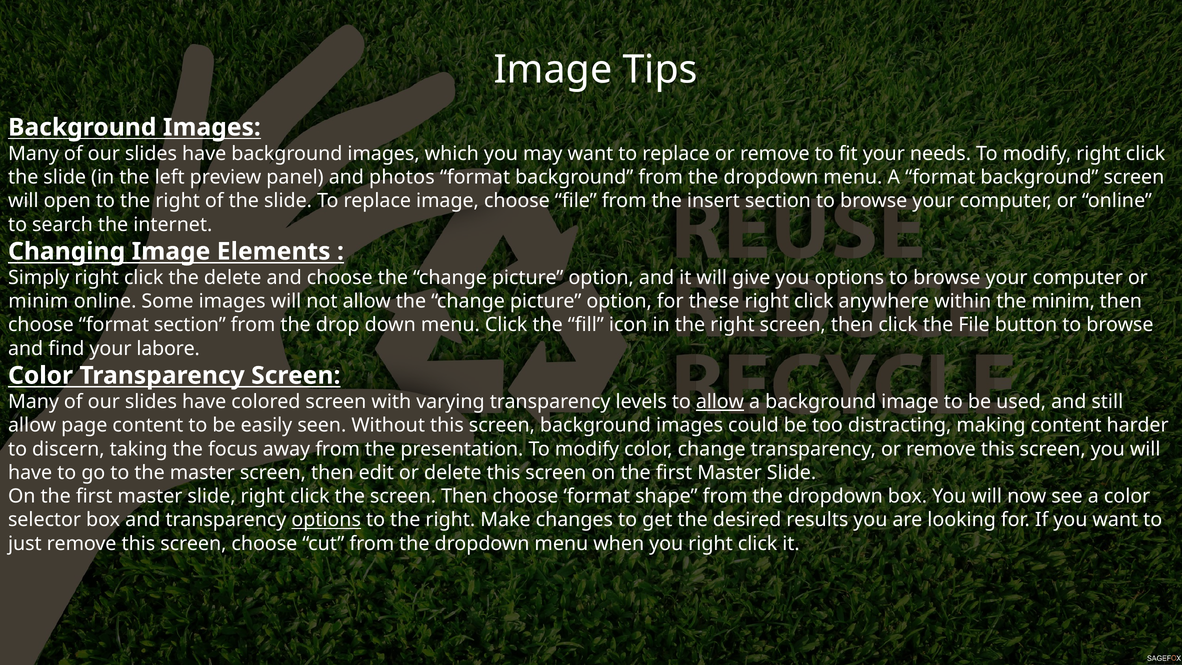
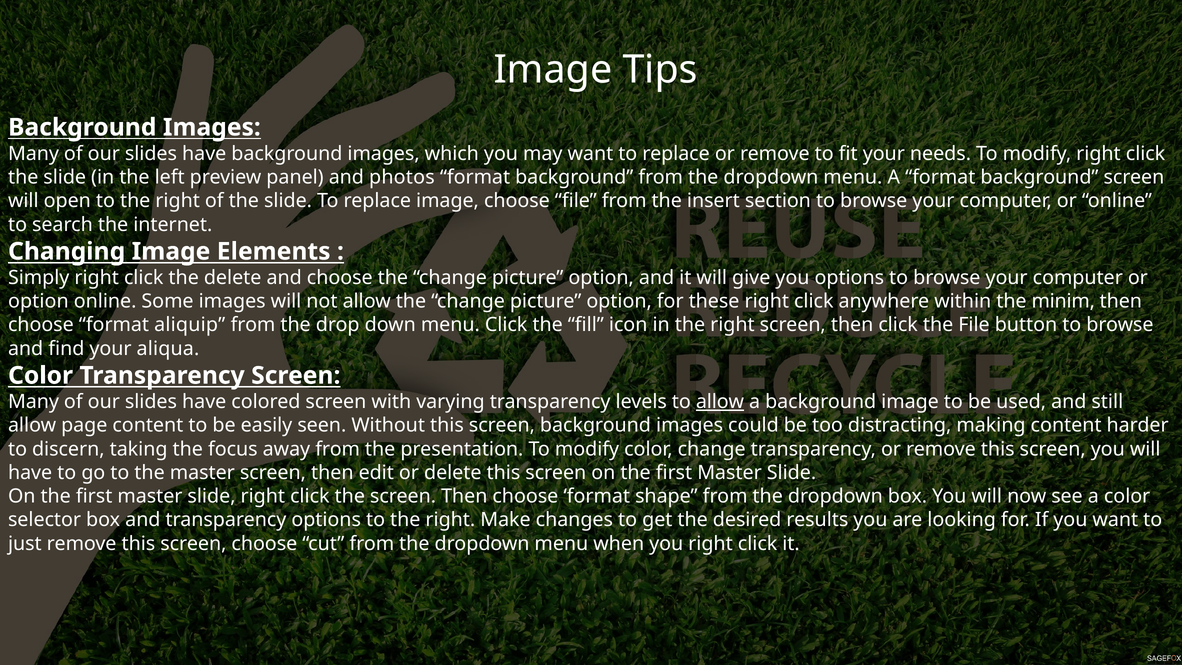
minim at (38, 301): minim -> option
format section: section -> aliquip
labore: labore -> aliqua
options at (326, 520) underline: present -> none
